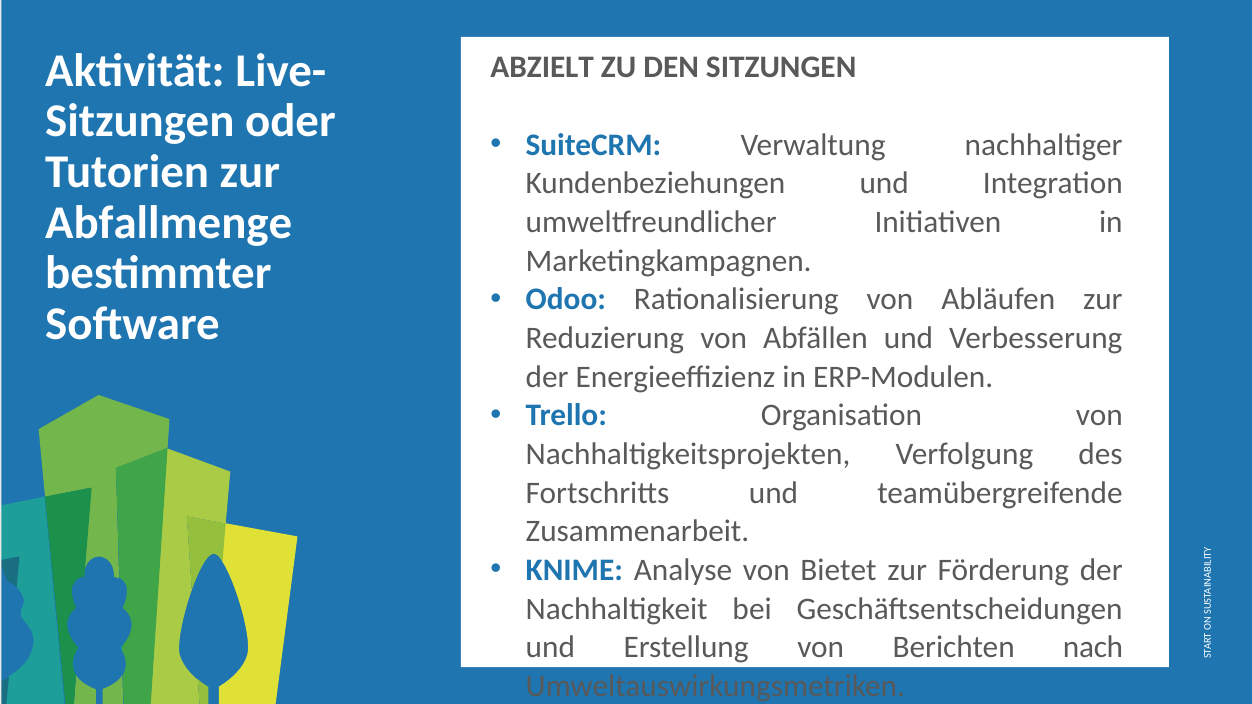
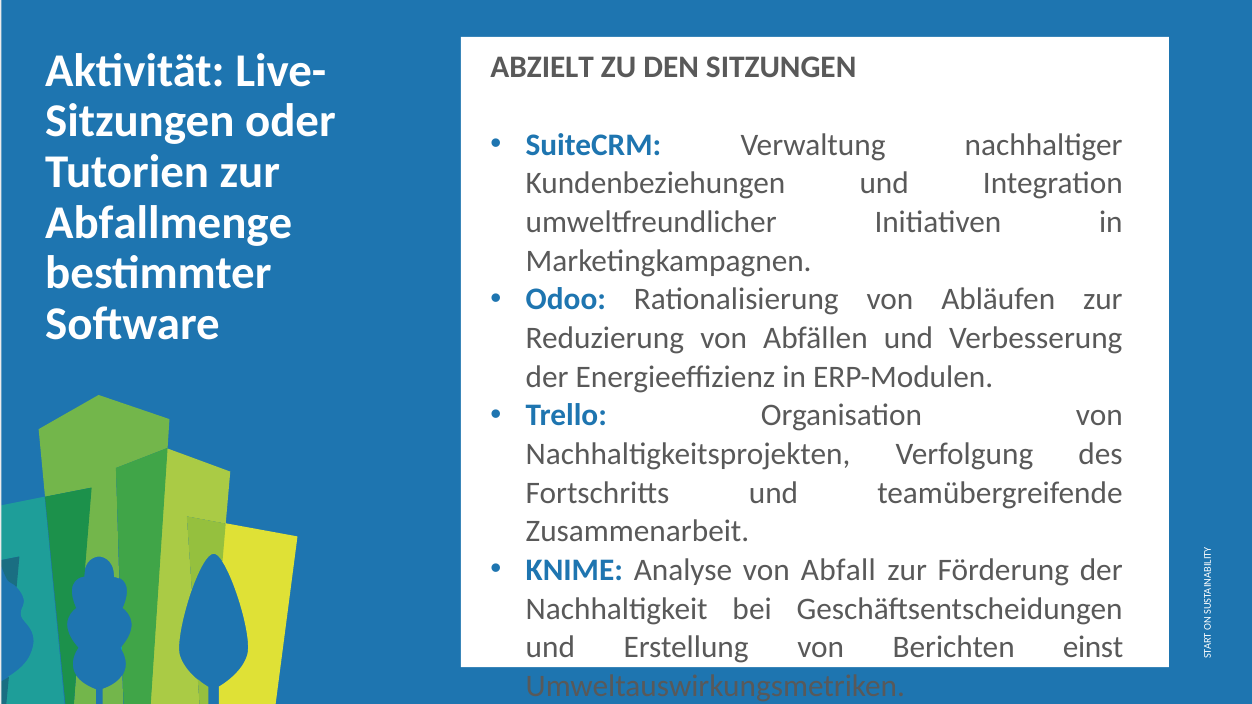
Bietet: Bietet -> Abfall
nach: nach -> einst
